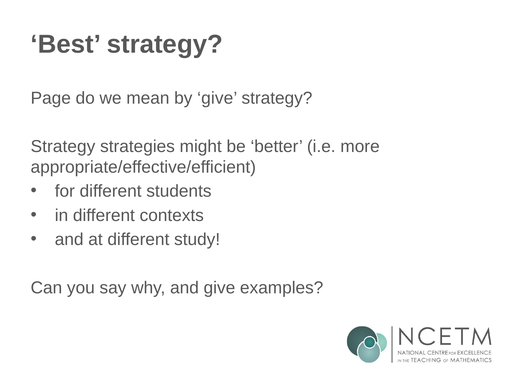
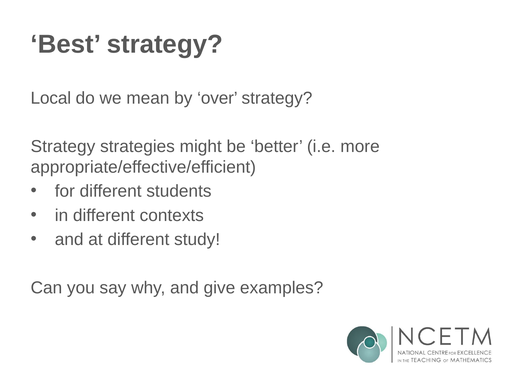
Page: Page -> Local
by give: give -> over
